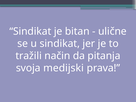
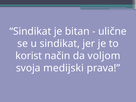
tražili: tražili -> korist
pitanja: pitanja -> voljom
